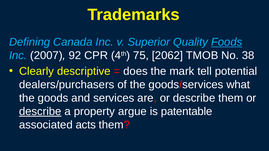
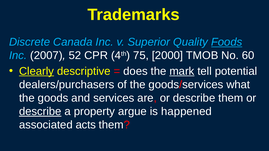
Defining: Defining -> Discrete
92: 92 -> 52
2062: 2062 -> 2000
38: 38 -> 60
Clearly underline: none -> present
mark underline: none -> present
patentable: patentable -> happened
